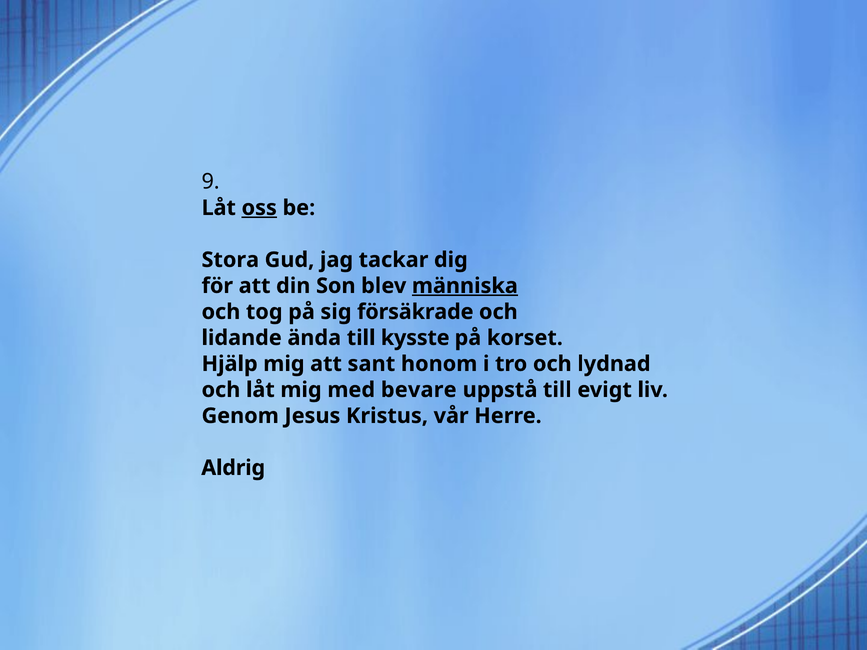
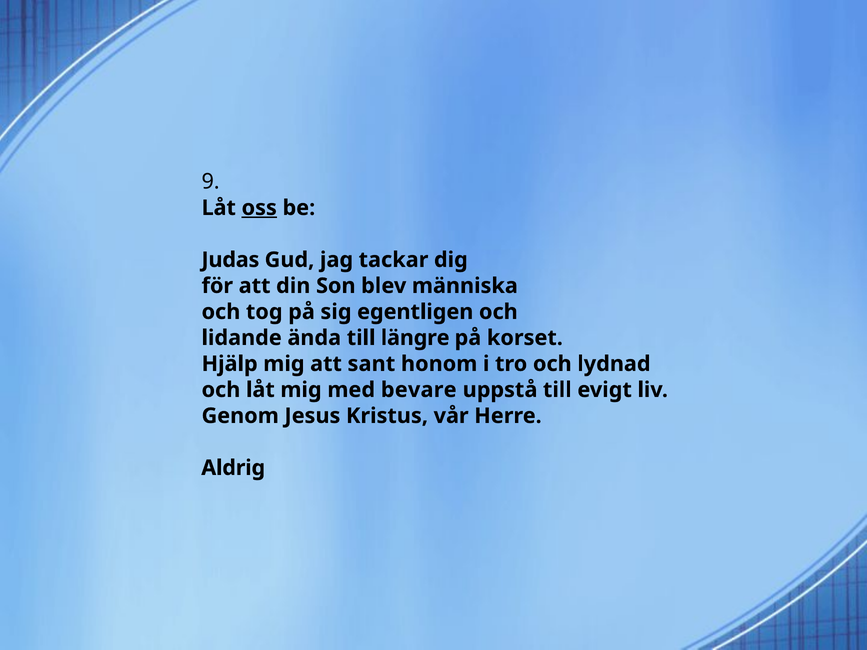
Stora: Stora -> Judas
människa underline: present -> none
försäkrade: försäkrade -> egentligen
kysste: kysste -> längre
